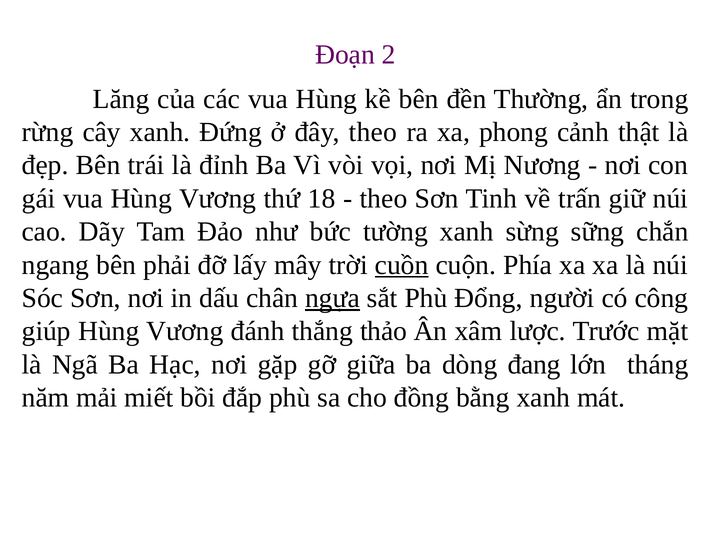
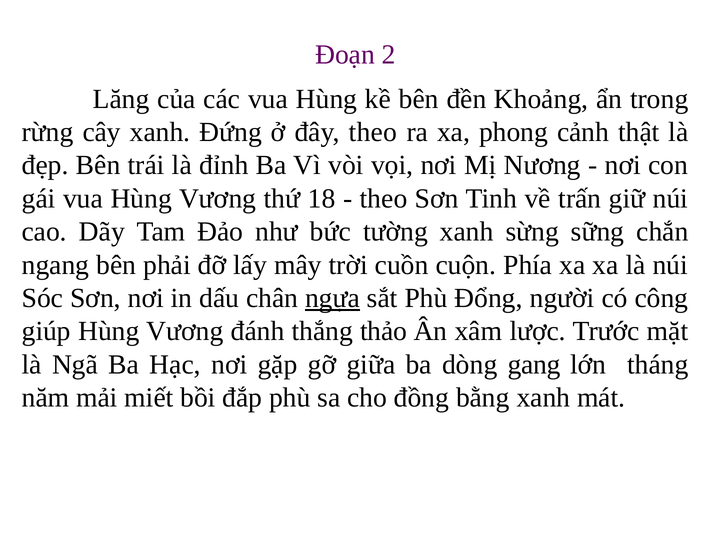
Thường: Thường -> Khoảng
cuồn underline: present -> none
đang: đang -> gang
